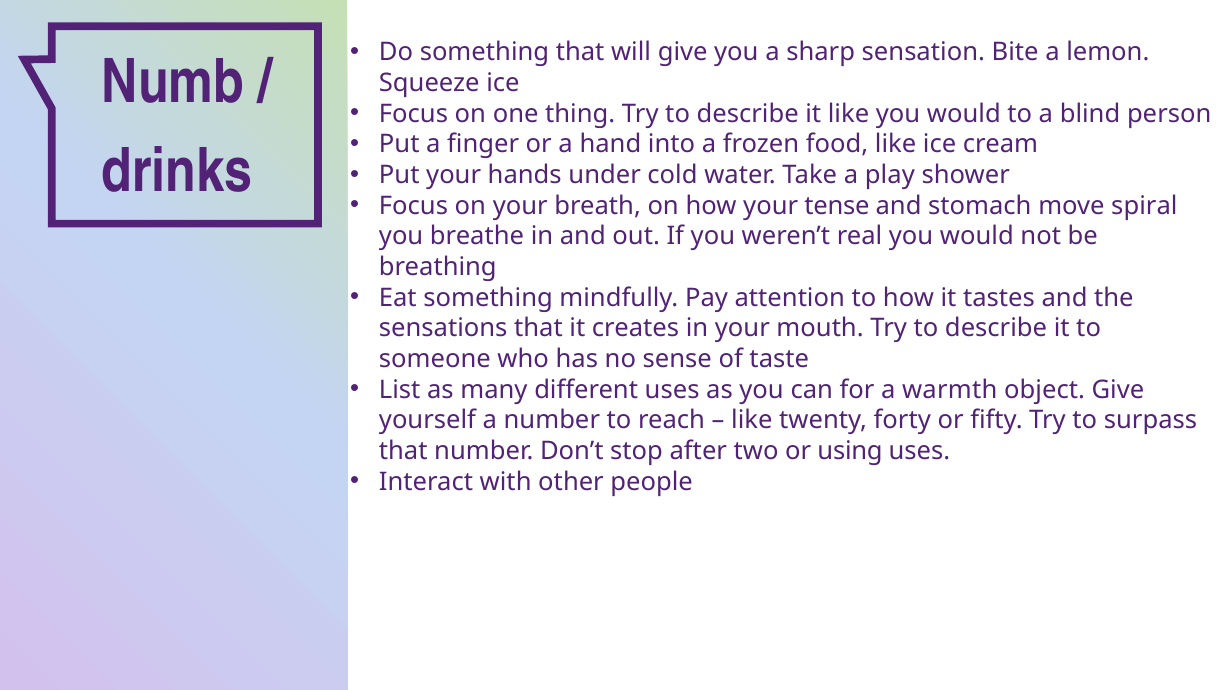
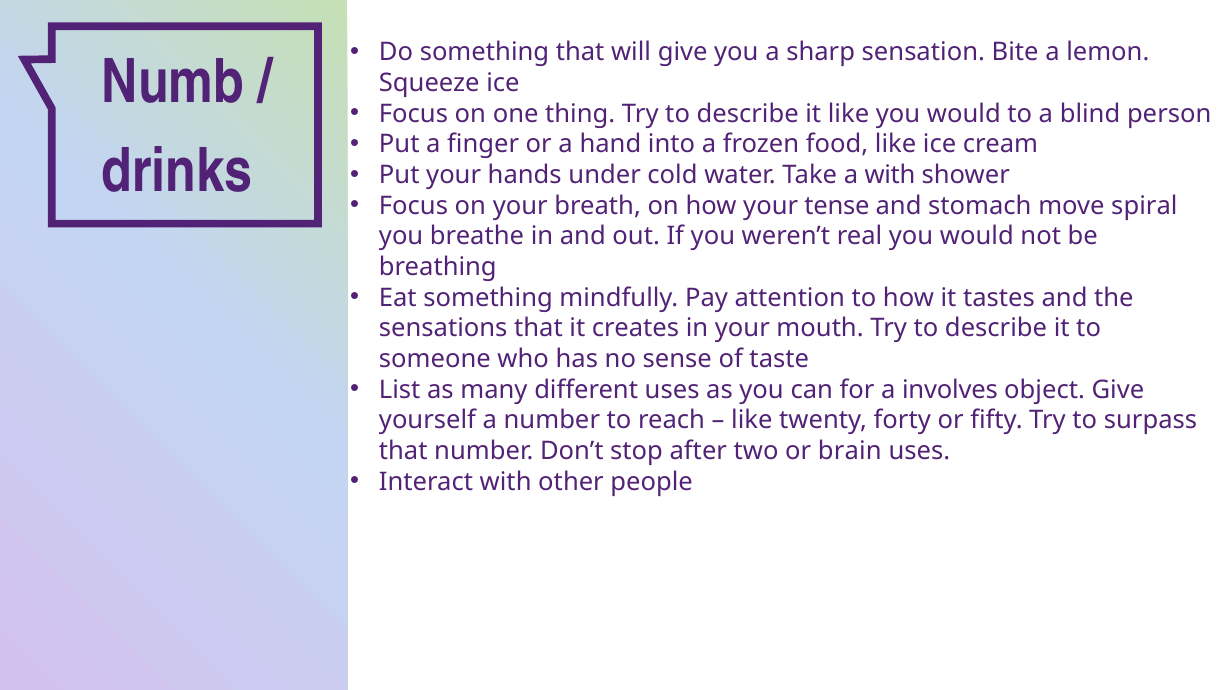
a play: play -> with
warmth: warmth -> involves
using: using -> brain
